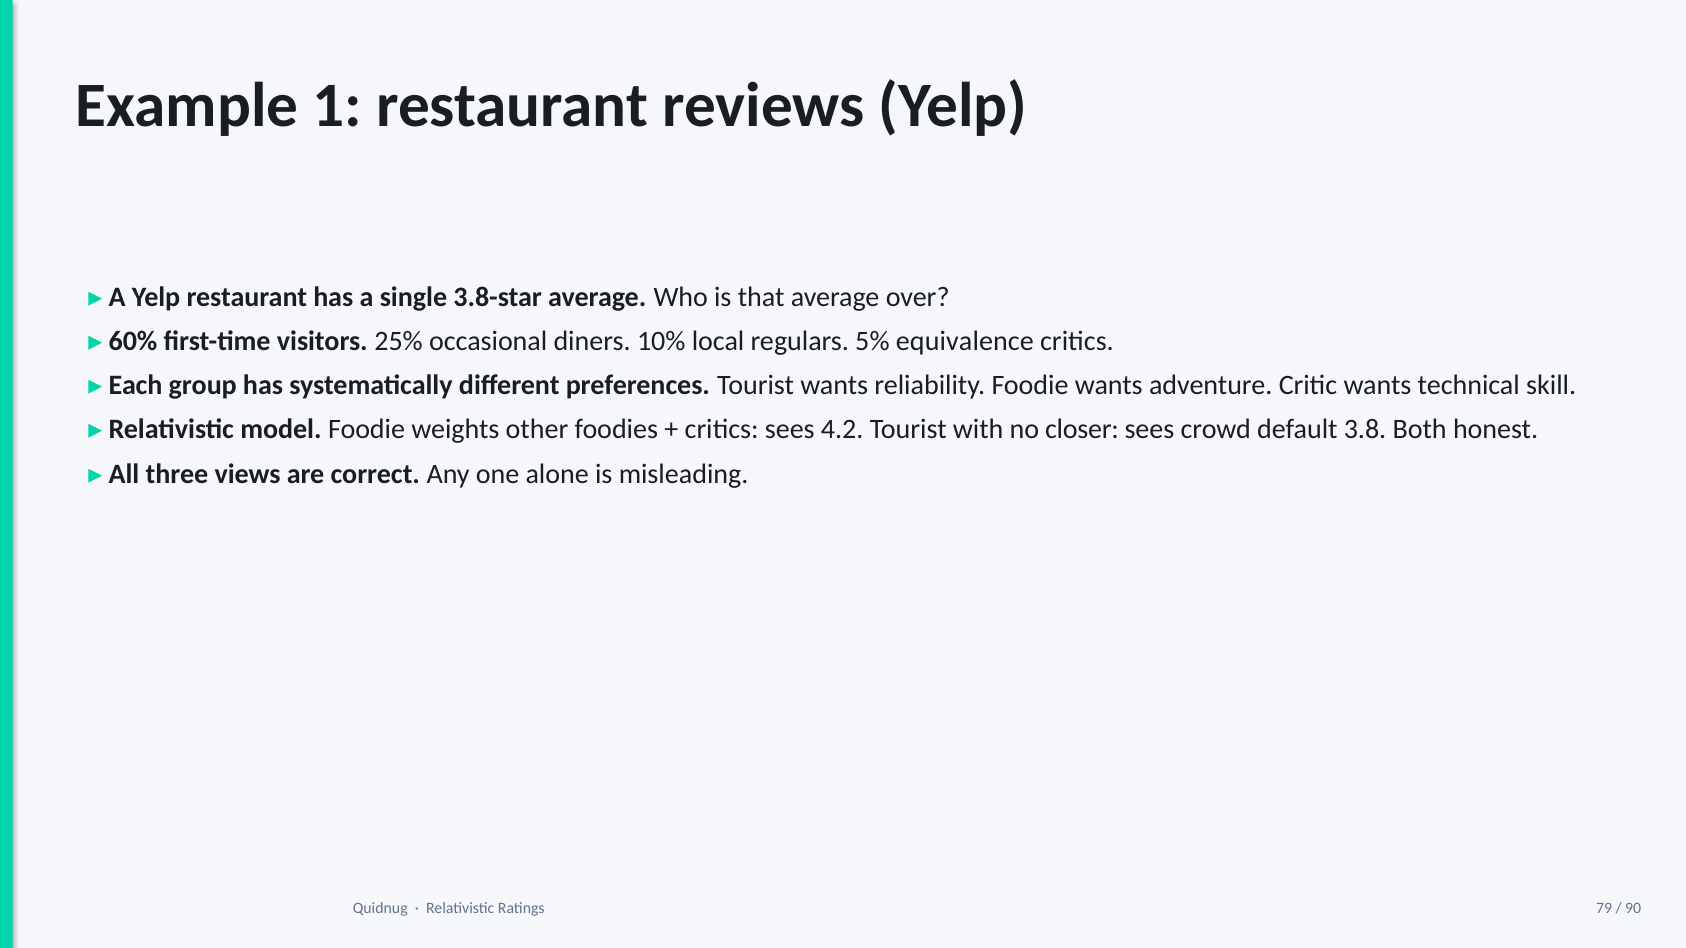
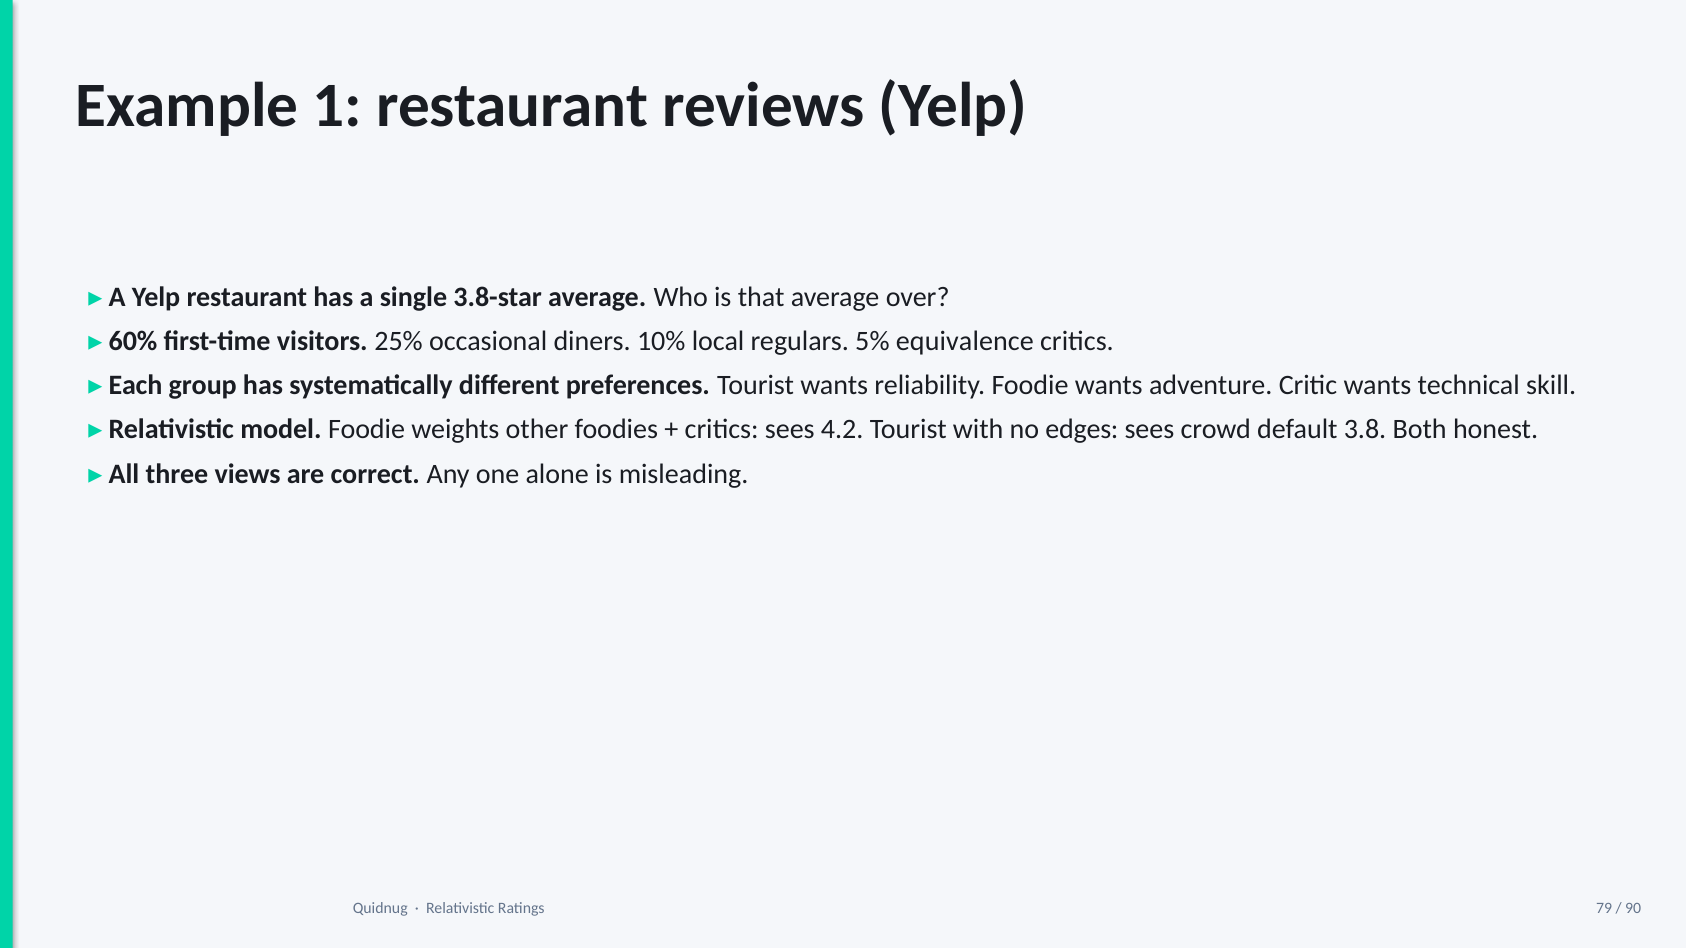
closer: closer -> edges
